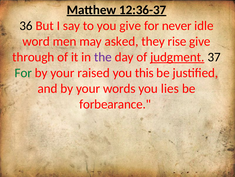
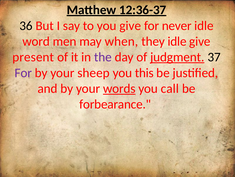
asked: asked -> when
they rise: rise -> idle
through: through -> present
For at (23, 73) colour: green -> purple
raised: raised -> sheep
words underline: none -> present
lies: lies -> call
